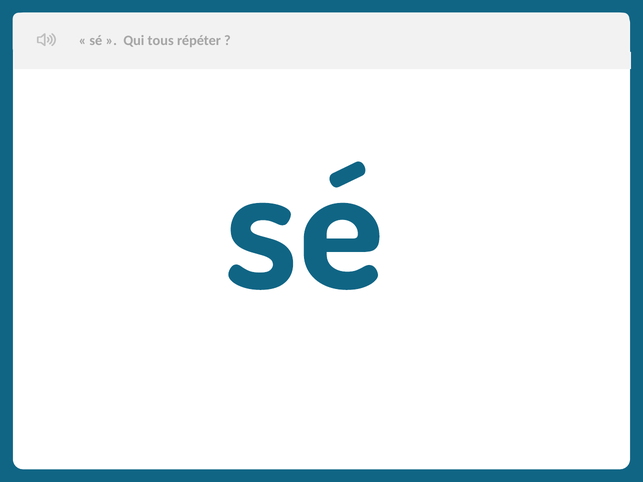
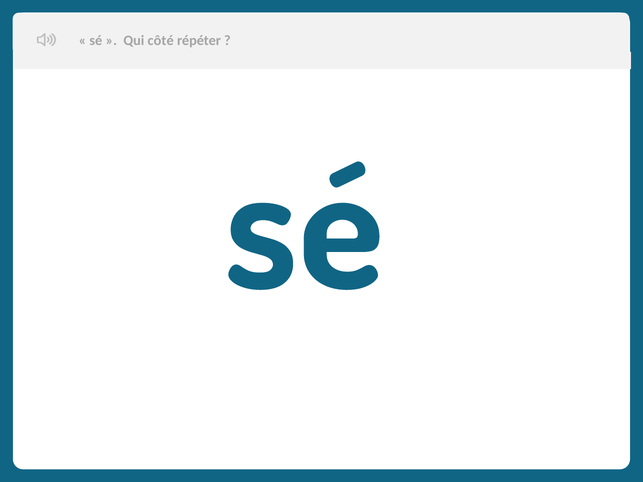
tous: tous -> côté
